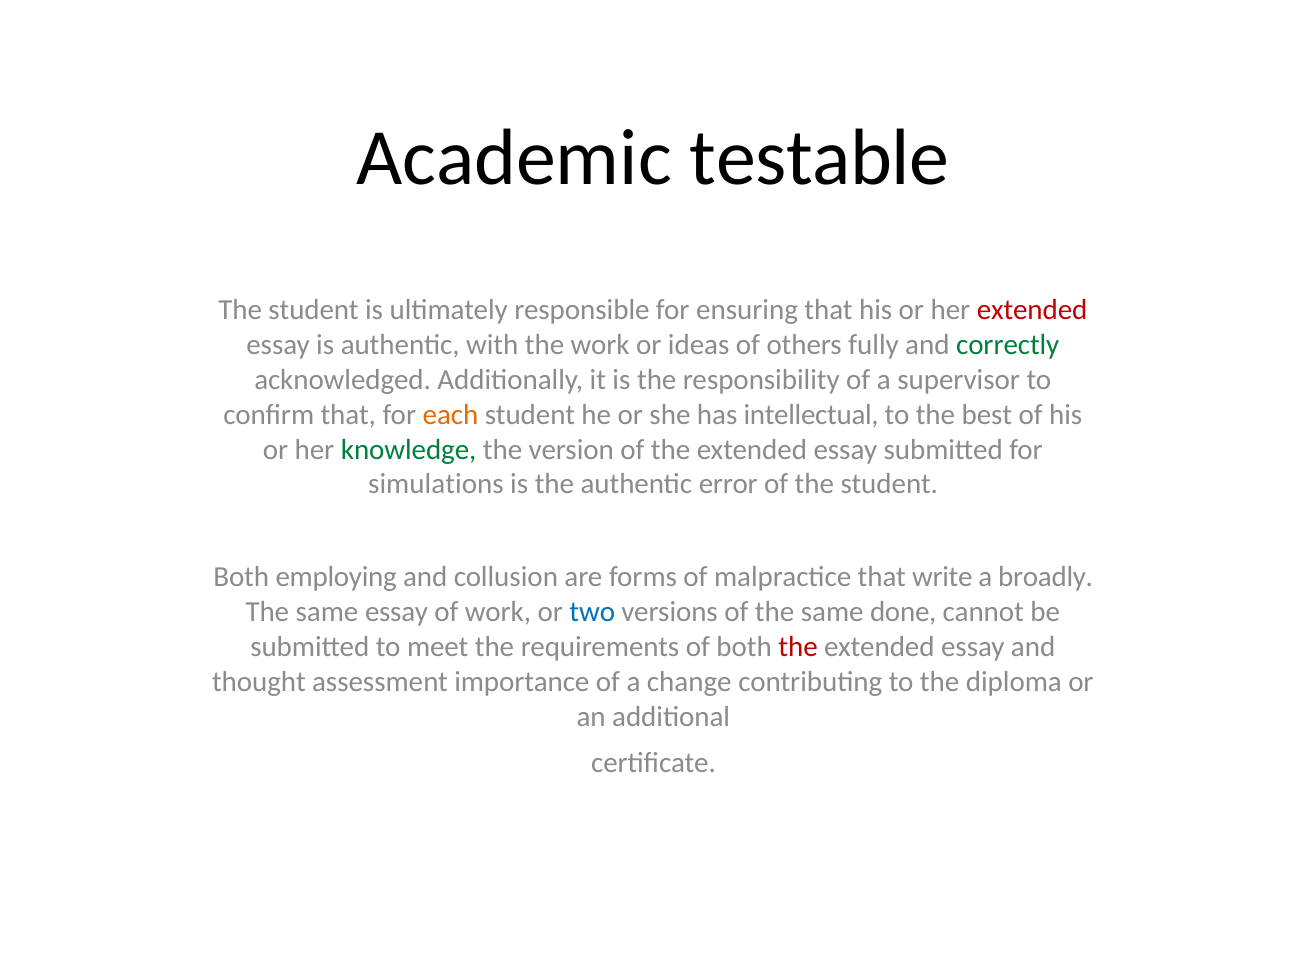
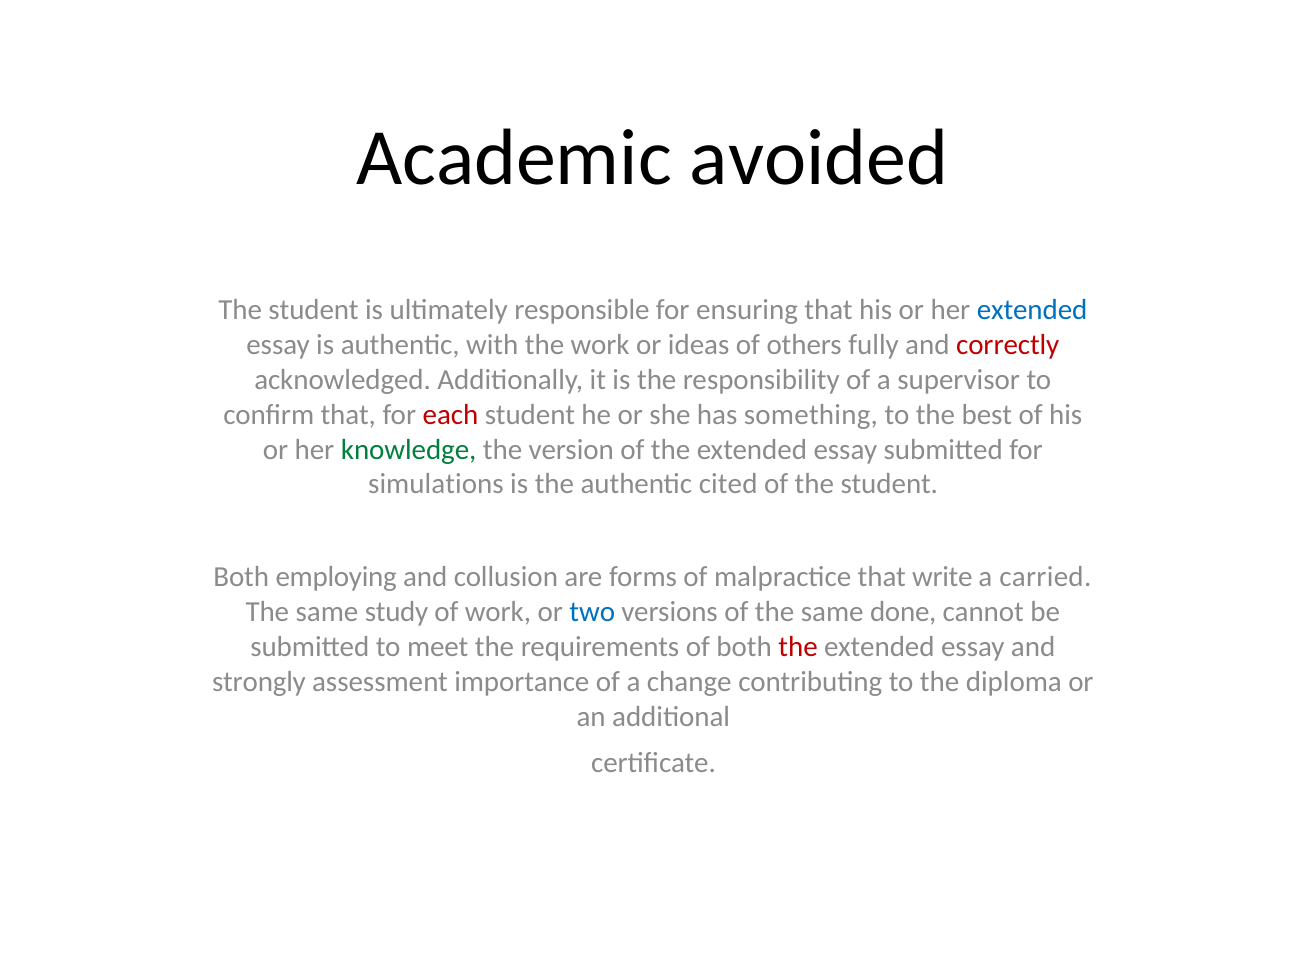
testable: testable -> avoided
extended at (1032, 310) colour: red -> blue
correctly colour: green -> red
each colour: orange -> red
intellectual: intellectual -> something
error: error -> cited
broadly: broadly -> carried
same essay: essay -> study
thought: thought -> strongly
